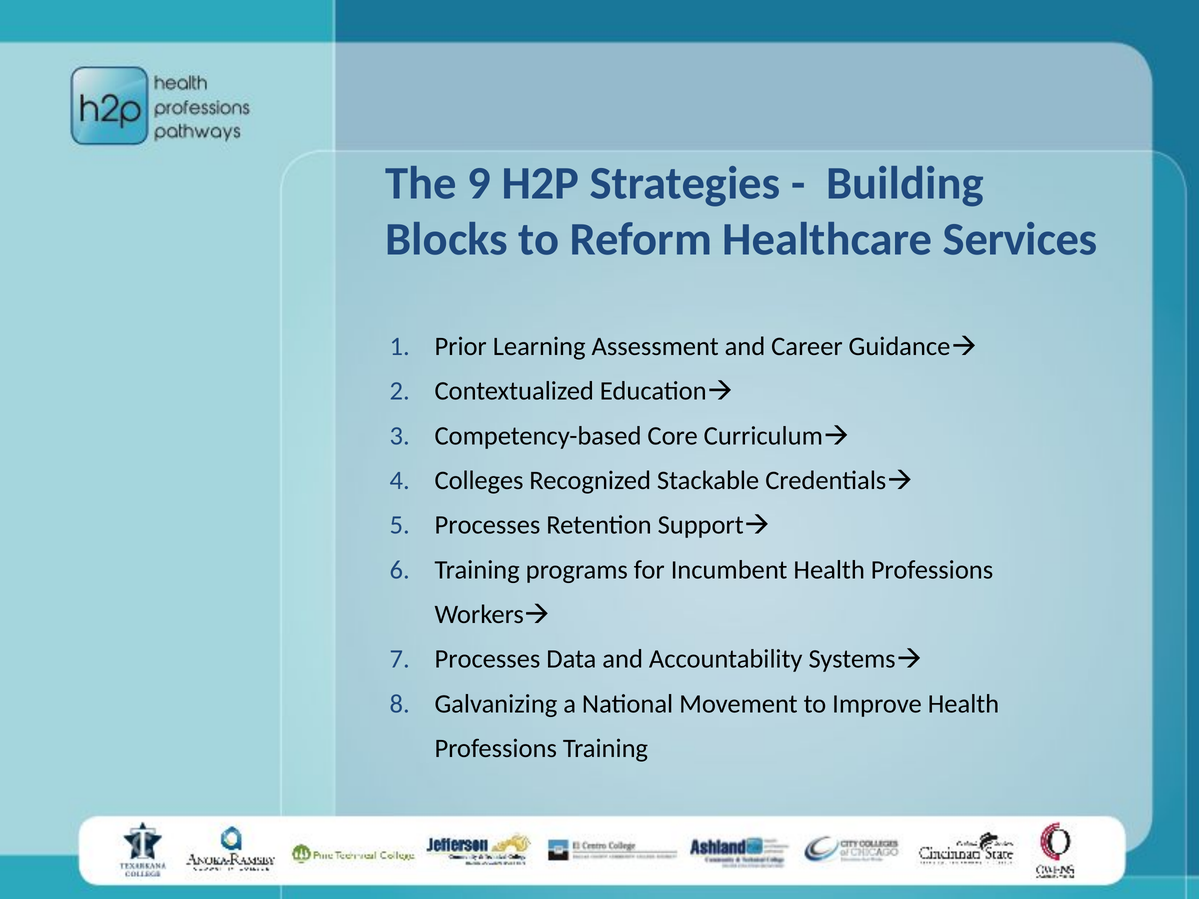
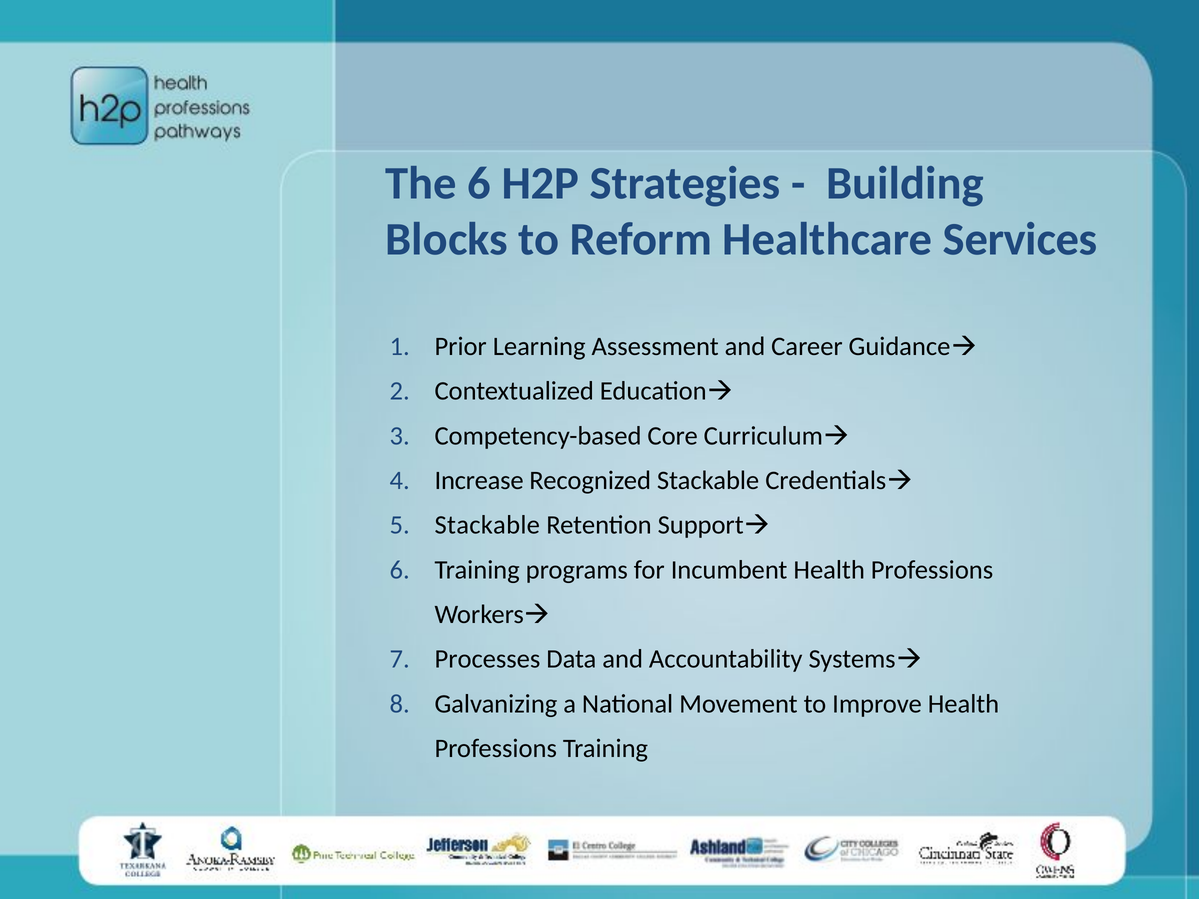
The 9: 9 -> 6
Colleges: Colleges -> Increase
Processes at (487, 525): Processes -> Stackable
